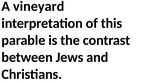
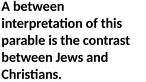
A vineyard: vineyard -> between
